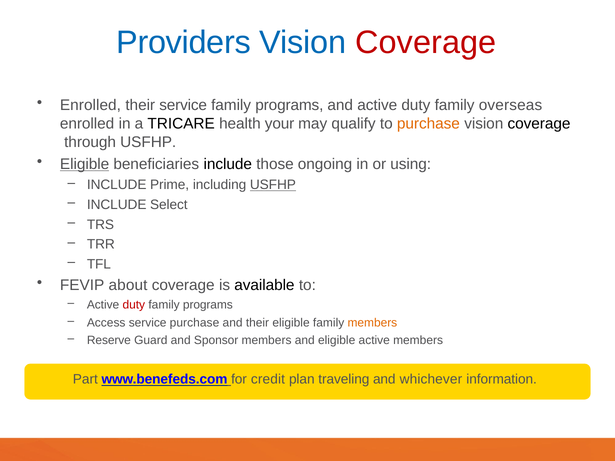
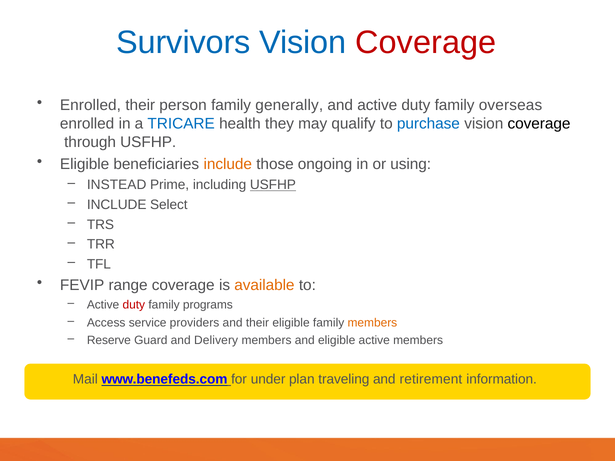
Providers: Providers -> Survivors
their service: service -> person
programs at (289, 105): programs -> generally
TRICARE colour: black -> blue
your: your -> they
purchase at (428, 124) colour: orange -> blue
Eligible at (85, 164) underline: present -> none
include at (228, 164) colour: black -> orange
INCLUDE at (117, 185): INCLUDE -> INSTEAD
about: about -> range
available colour: black -> orange
service purchase: purchase -> providers
Sponsor: Sponsor -> Delivery
Part: Part -> Mail
credit: credit -> under
whichever: whichever -> retirement
